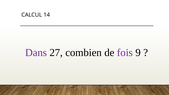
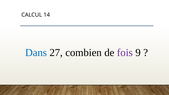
Dans colour: purple -> blue
